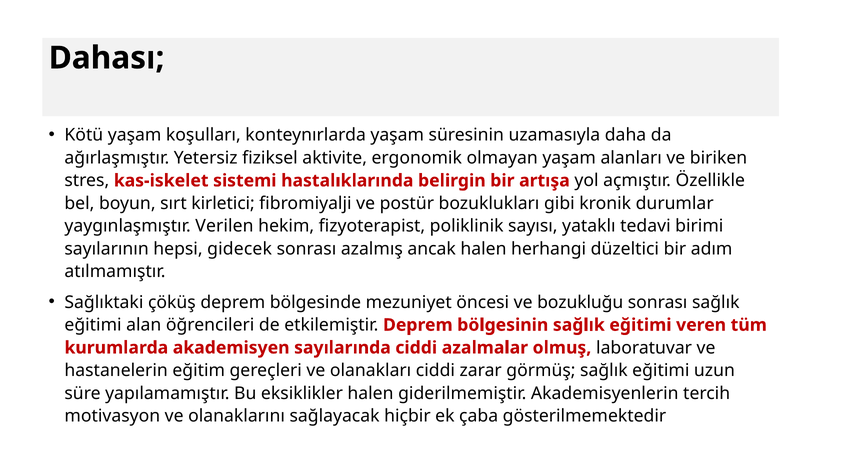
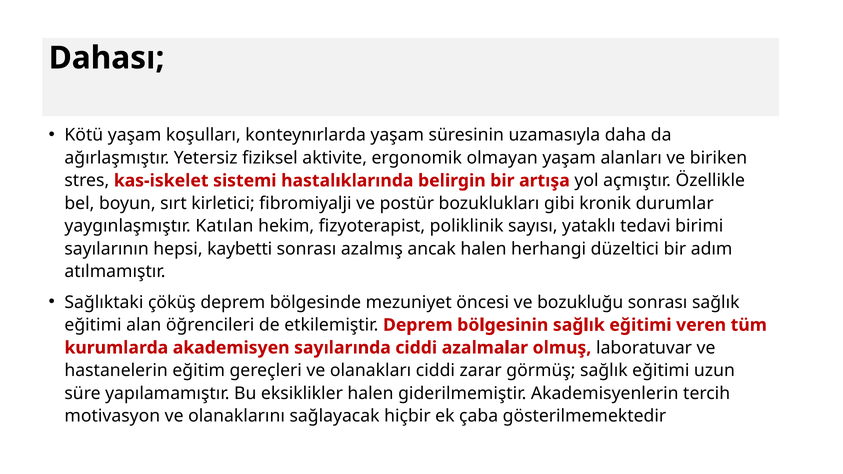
Verilen: Verilen -> Katılan
gidecek: gidecek -> kaybetti
